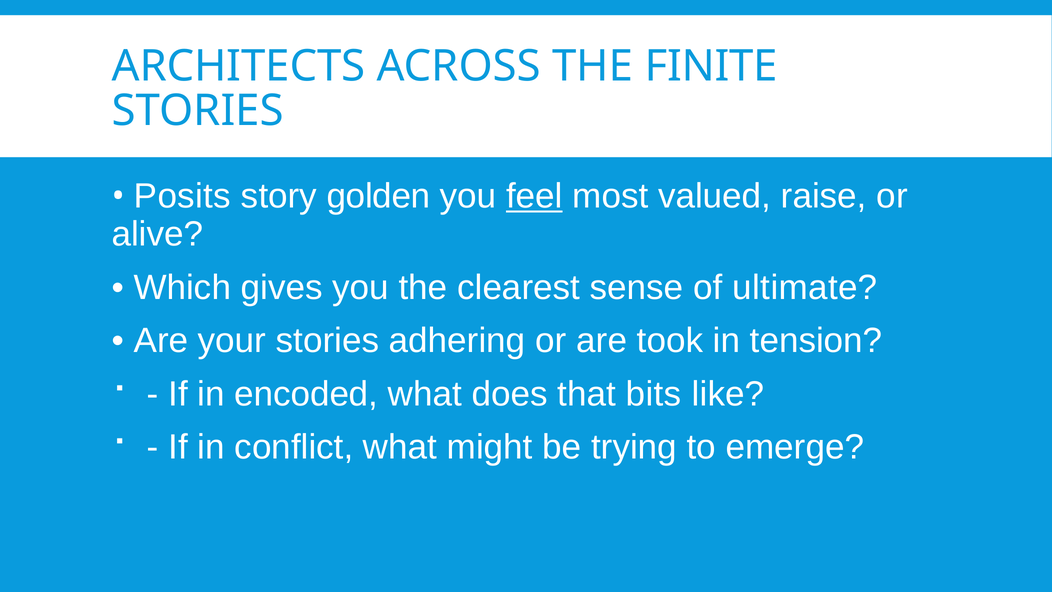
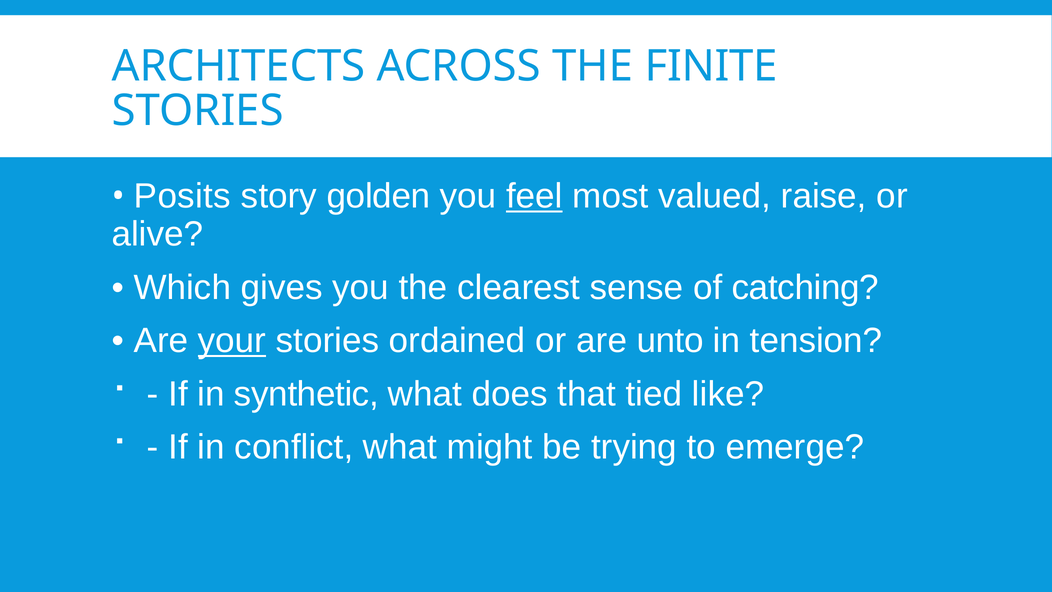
ultimate: ultimate -> catching
your underline: none -> present
adhering: adhering -> ordained
took: took -> unto
encoded: encoded -> synthetic
bits: bits -> tied
